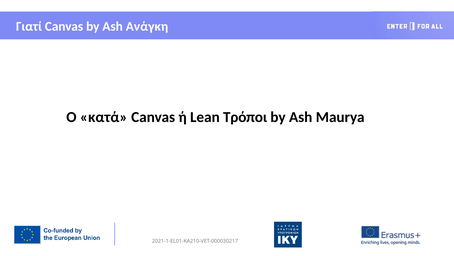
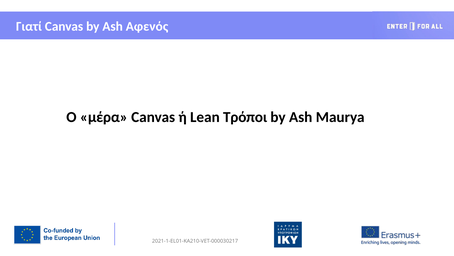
Ανάγκη: Ανάγκη -> Αφενός
κατά: κατά -> μέρα
